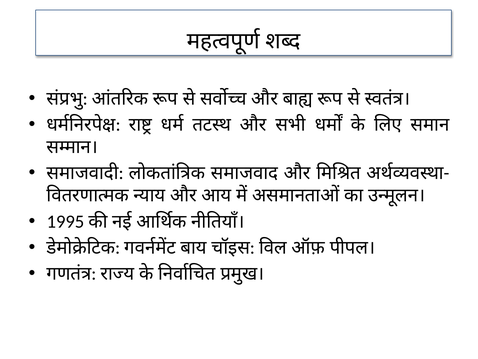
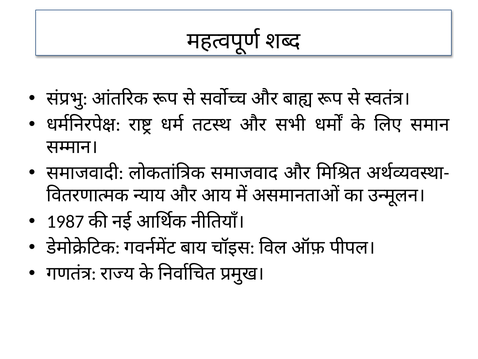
1995: 1995 -> 1987
